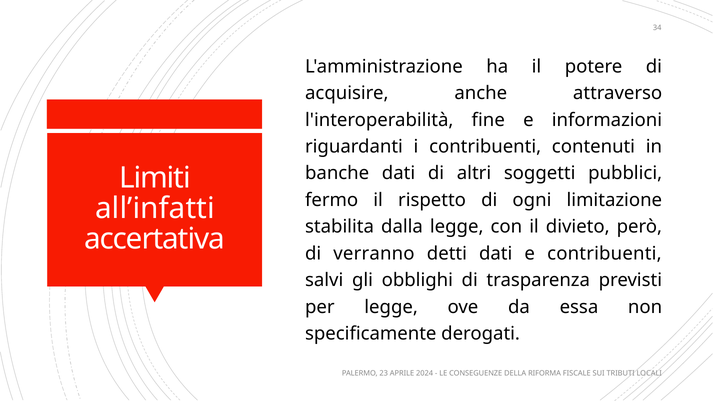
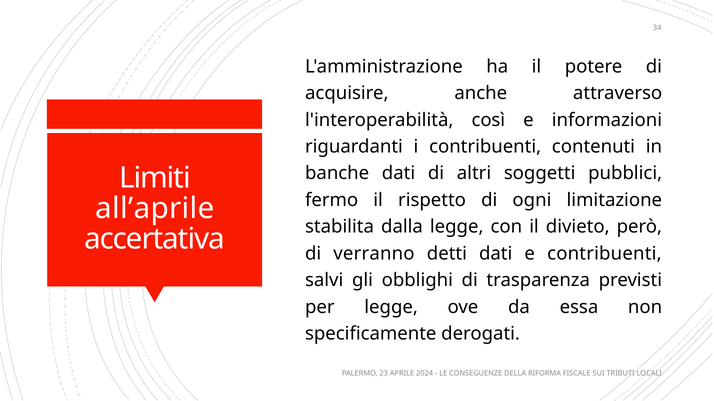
fine: fine -> così
all’infatti: all’infatti -> all’aprile
